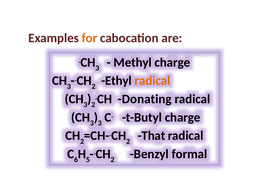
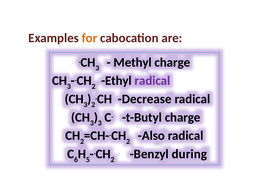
radical at (152, 81) colour: orange -> purple
Donating: Donating -> Decrease
That: That -> Also
formal: formal -> during
